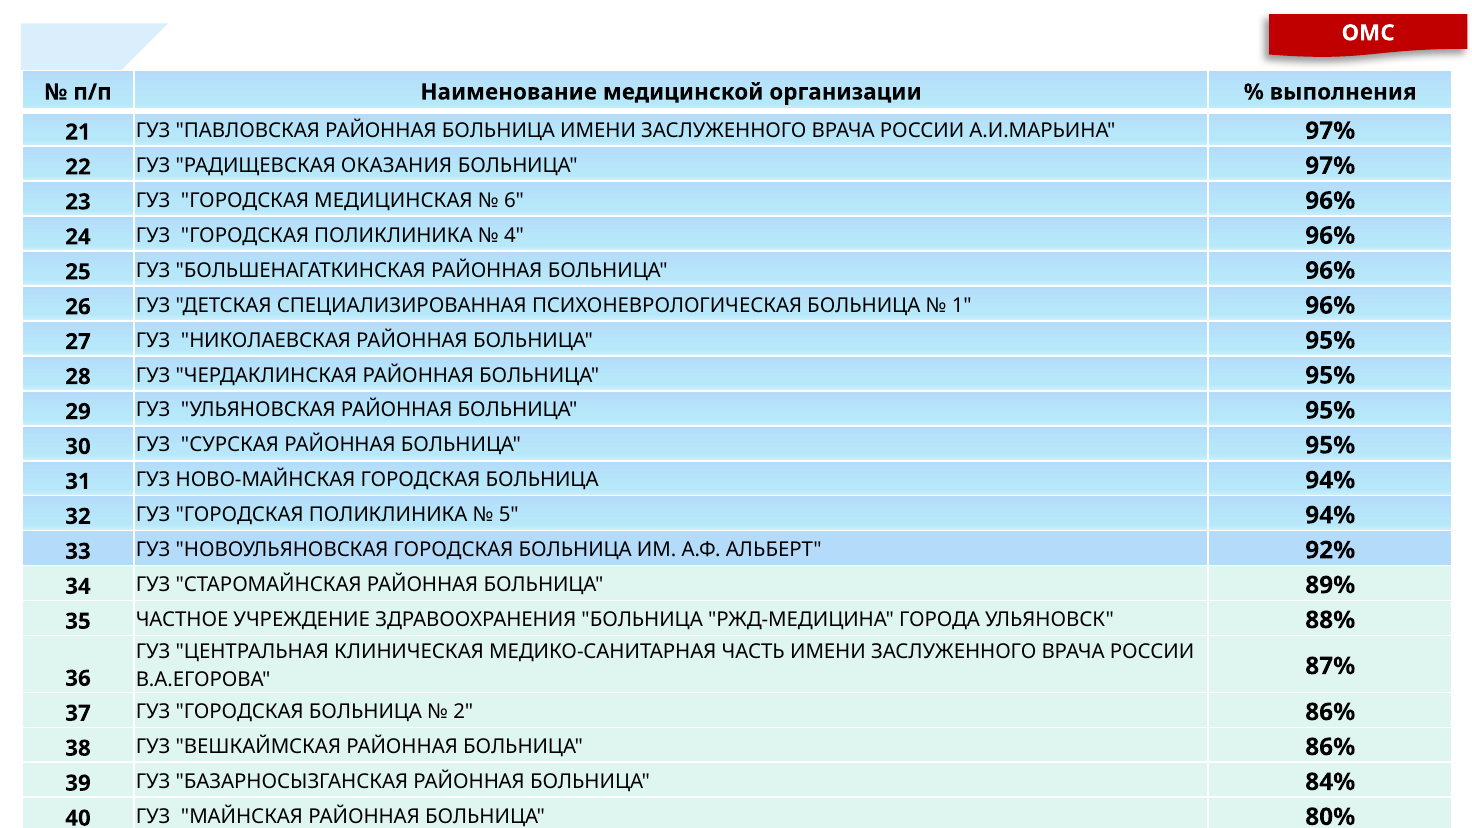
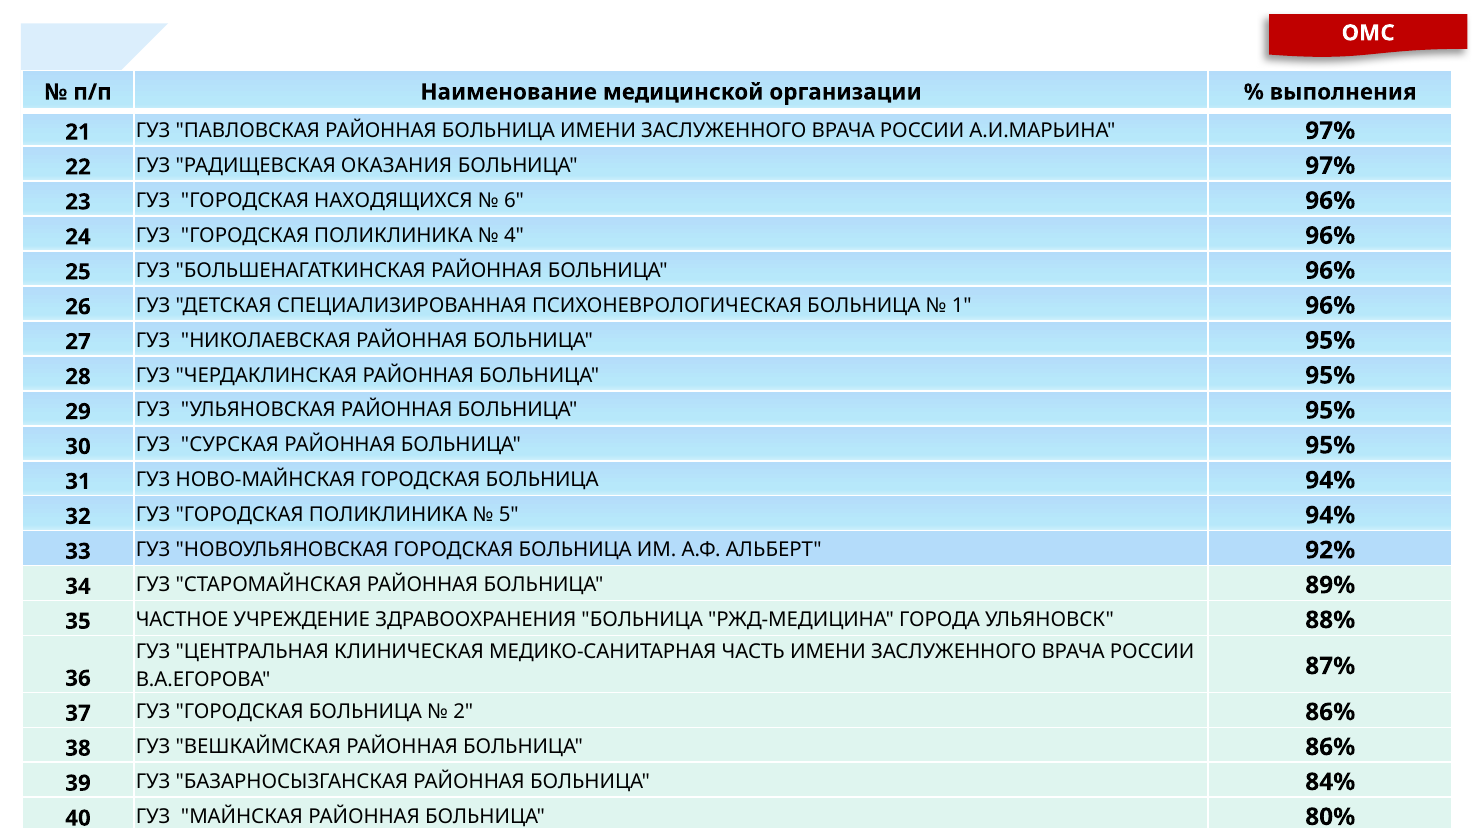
МЕДИЦИНСКАЯ: МЕДИЦИНСКАЯ -> НАХОДЯЩИХСЯ
